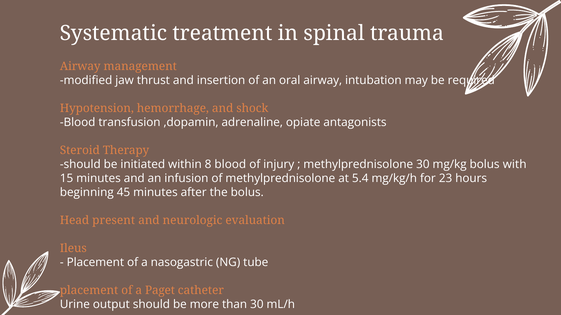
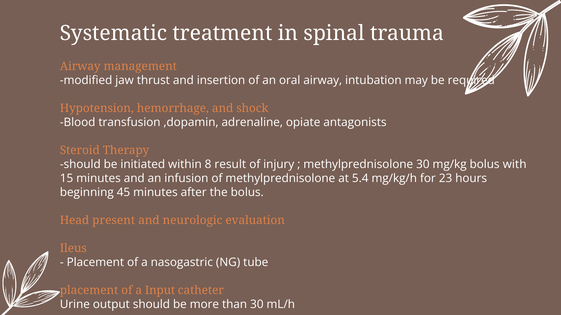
8 blood: blood -> result
Paget: Paget -> Input
